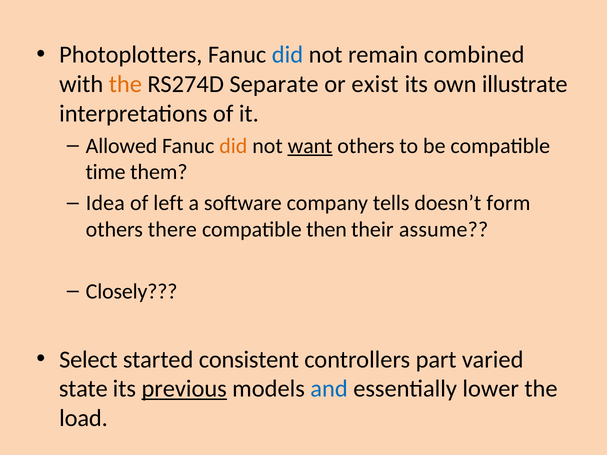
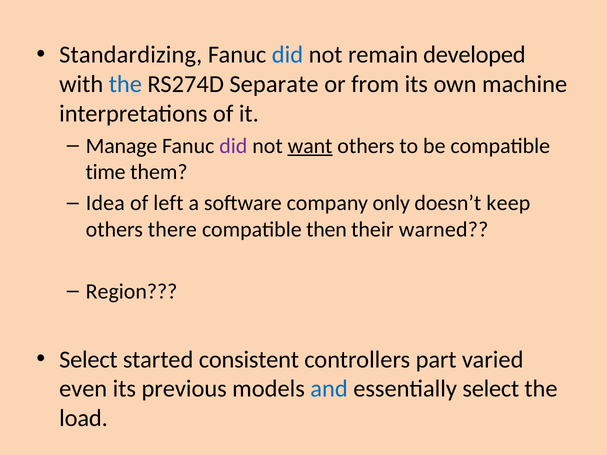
Photoplotters: Photoplotters -> Standardizing
combined: combined -> developed
the at (125, 84) colour: orange -> blue
exist: exist -> from
illustrate: illustrate -> machine
Allowed: Allowed -> Manage
did at (233, 146) colour: orange -> purple
tells: tells -> only
form: form -> keep
assume: assume -> warned
Closely: Closely -> Region
state: state -> even
previous underline: present -> none
essentially lower: lower -> select
